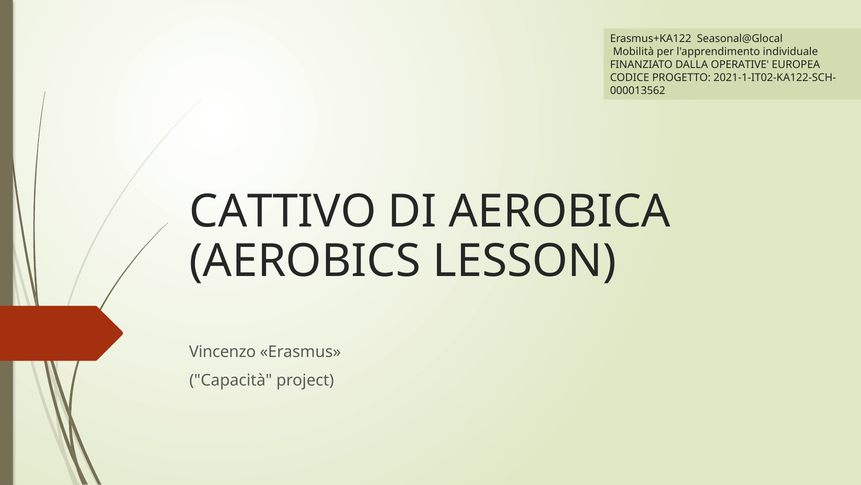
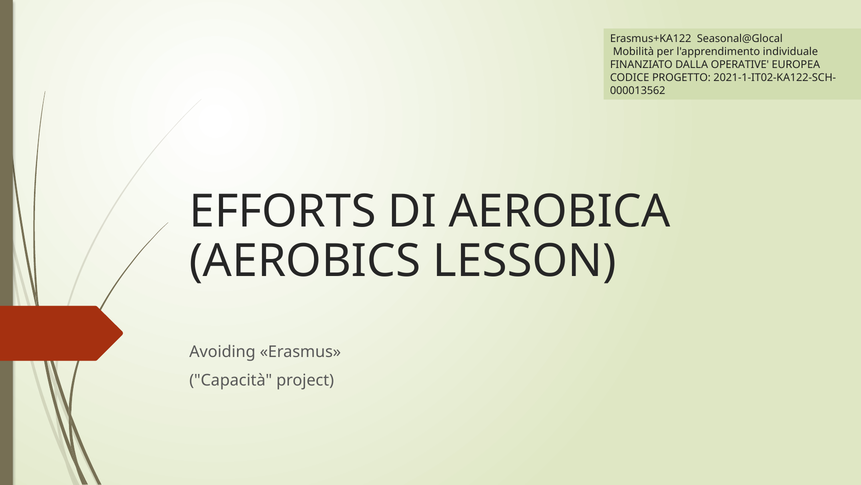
CATTIVO: CATTIVO -> EFFORTS
Vincenzo: Vincenzo -> Avoiding
